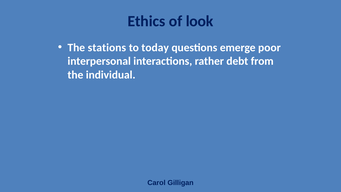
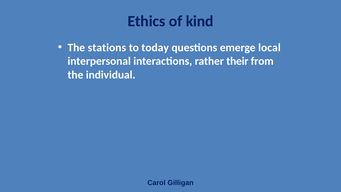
look: look -> kind
poor: poor -> local
debt: debt -> their
